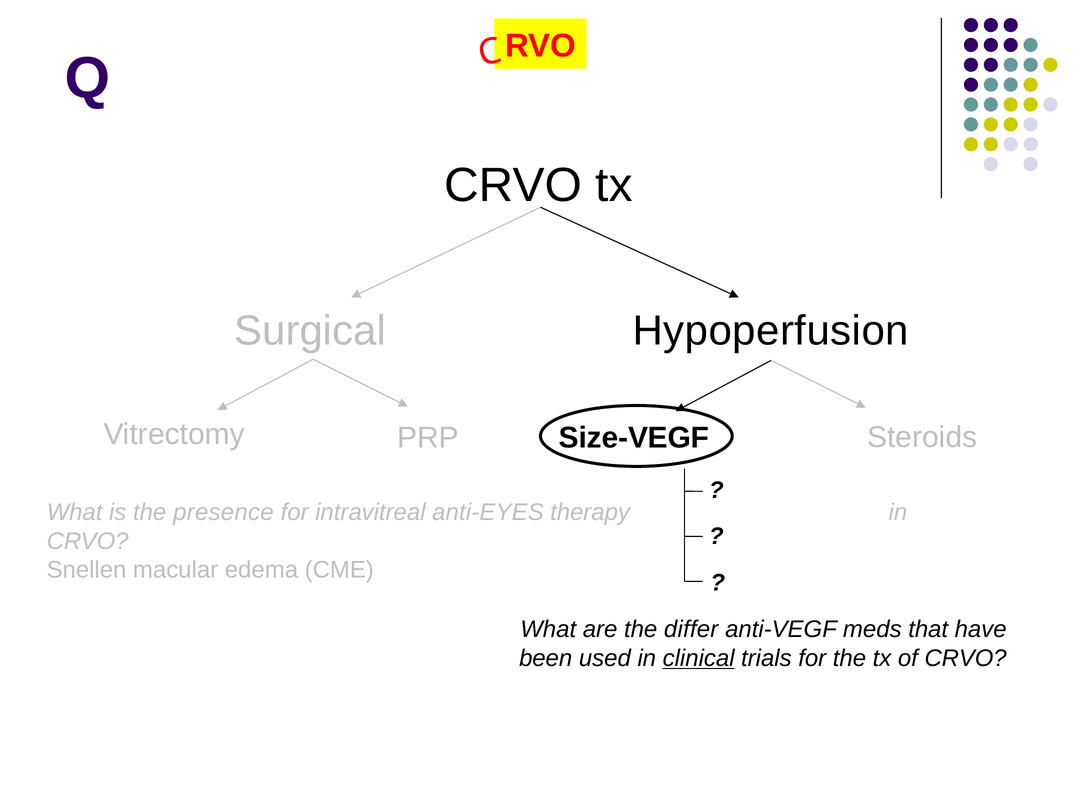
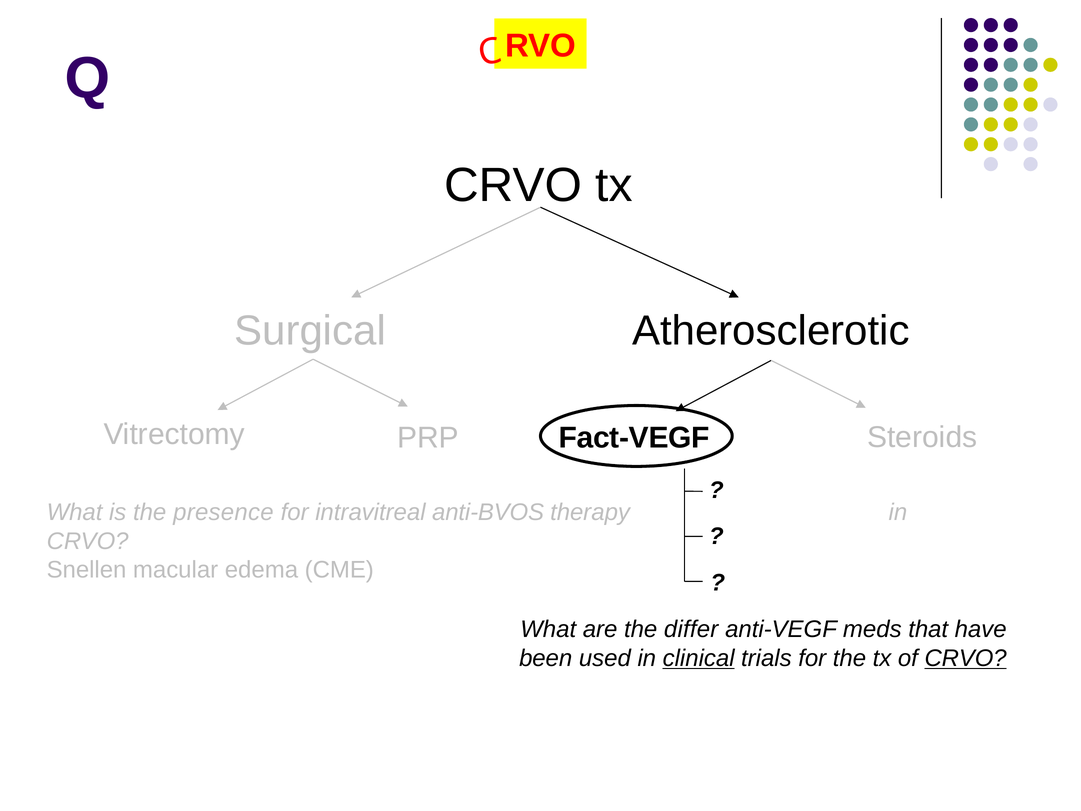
Hypoperfusion: Hypoperfusion -> Atherosclerotic
Size-VEGF: Size-VEGF -> Fact-VEGF
anti-EYES: anti-EYES -> anti-BVOS
CRVO at (966, 658) underline: none -> present
